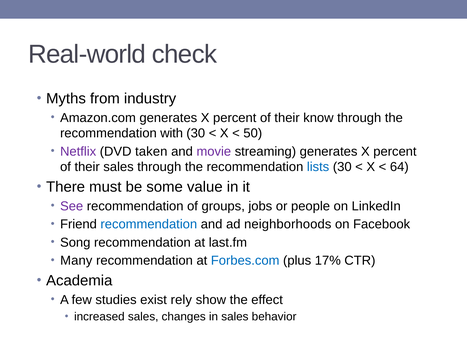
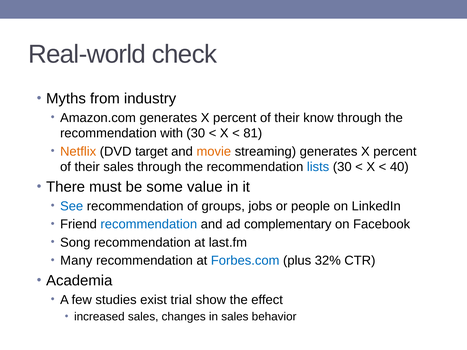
50: 50 -> 81
Netflix colour: purple -> orange
taken: taken -> target
movie colour: purple -> orange
64: 64 -> 40
See colour: purple -> blue
neighborhoods: neighborhoods -> complementary
17%: 17% -> 32%
rely: rely -> trial
